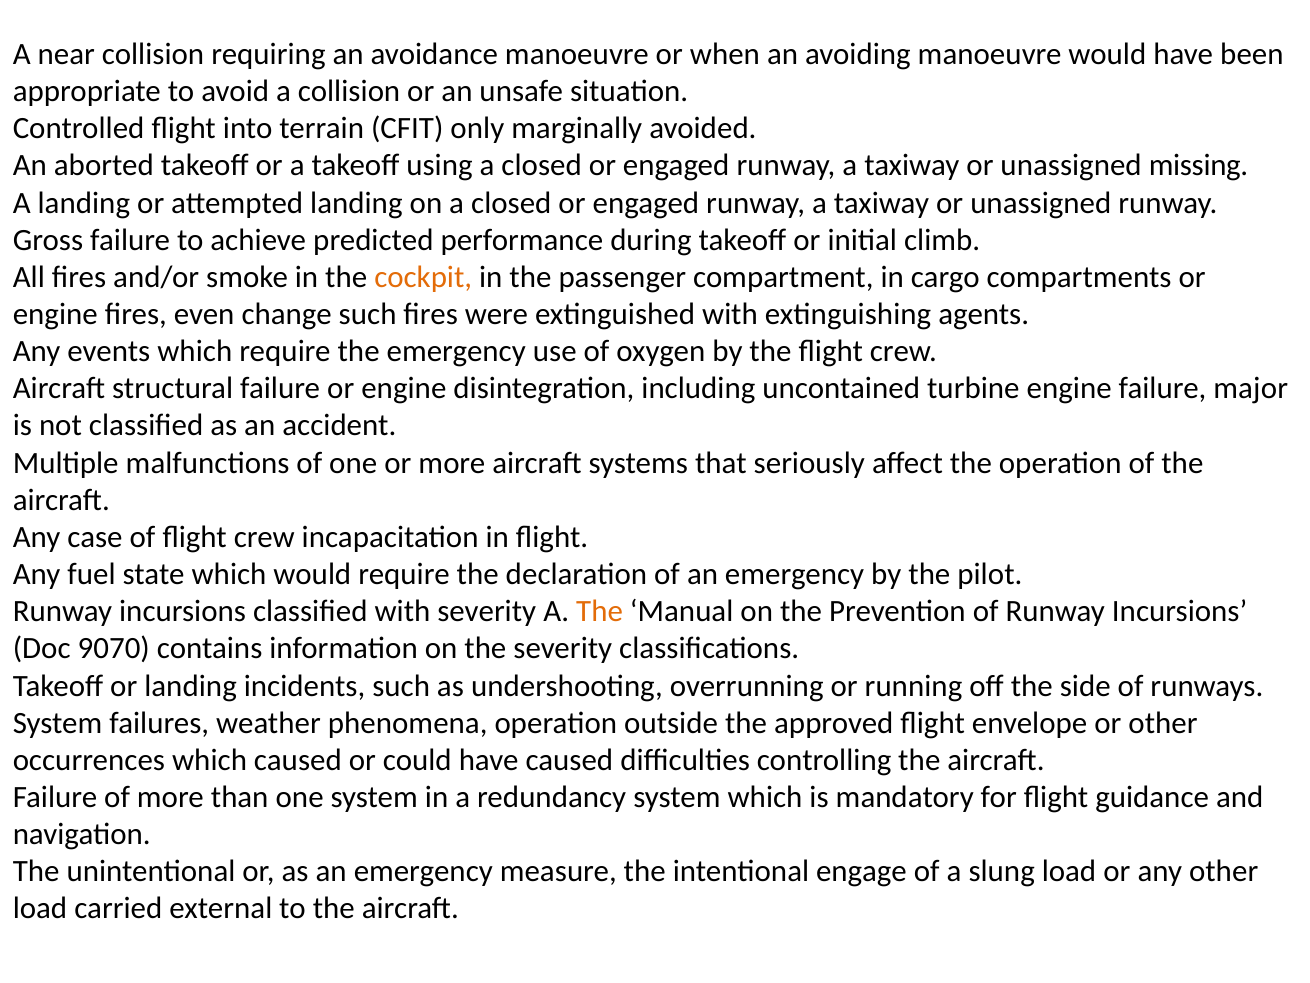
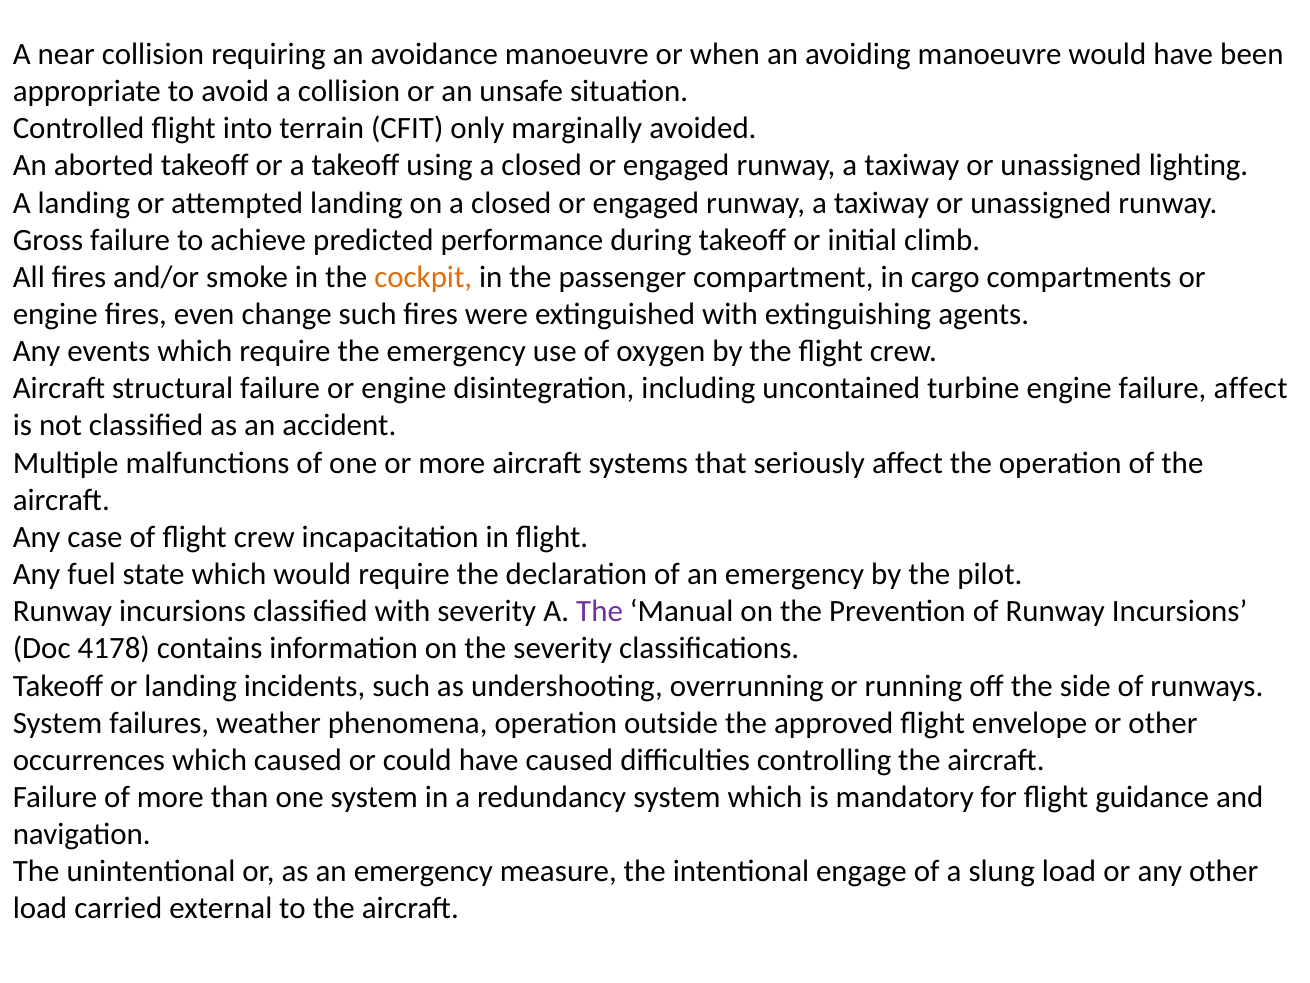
missing: missing -> lighting
failure major: major -> affect
The at (600, 611) colour: orange -> purple
9070: 9070 -> 4178
